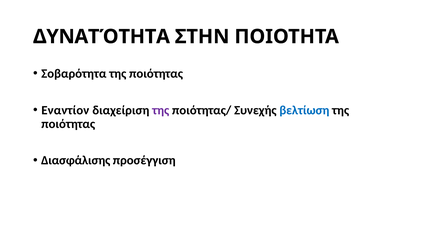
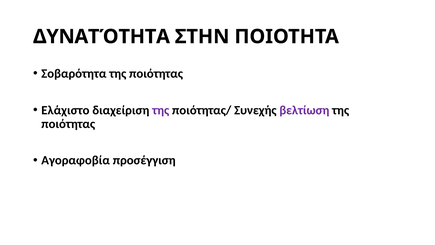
Εναντίον: Εναντίον -> Ελάχιστο
βελτίωση colour: blue -> purple
Διασφάλισης: Διασφάλισης -> Αγοραφοβία
